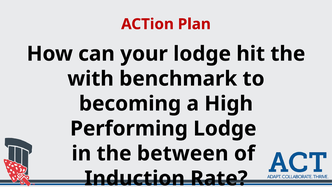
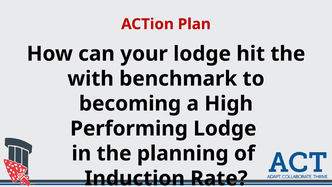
between: between -> planning
